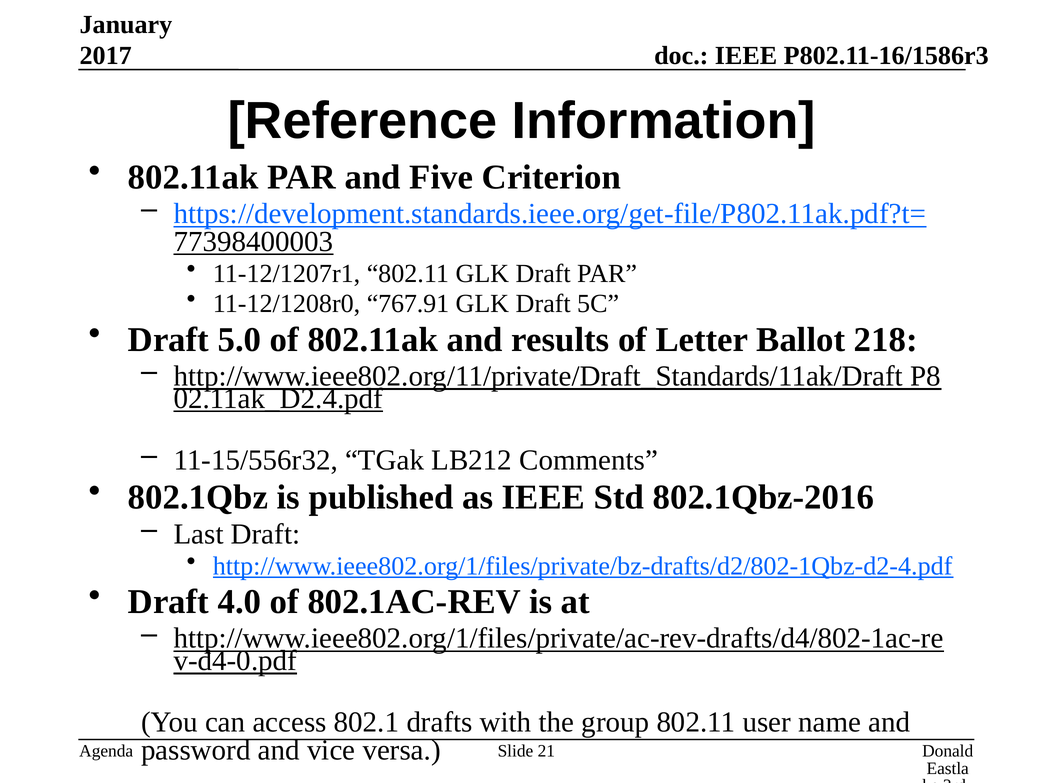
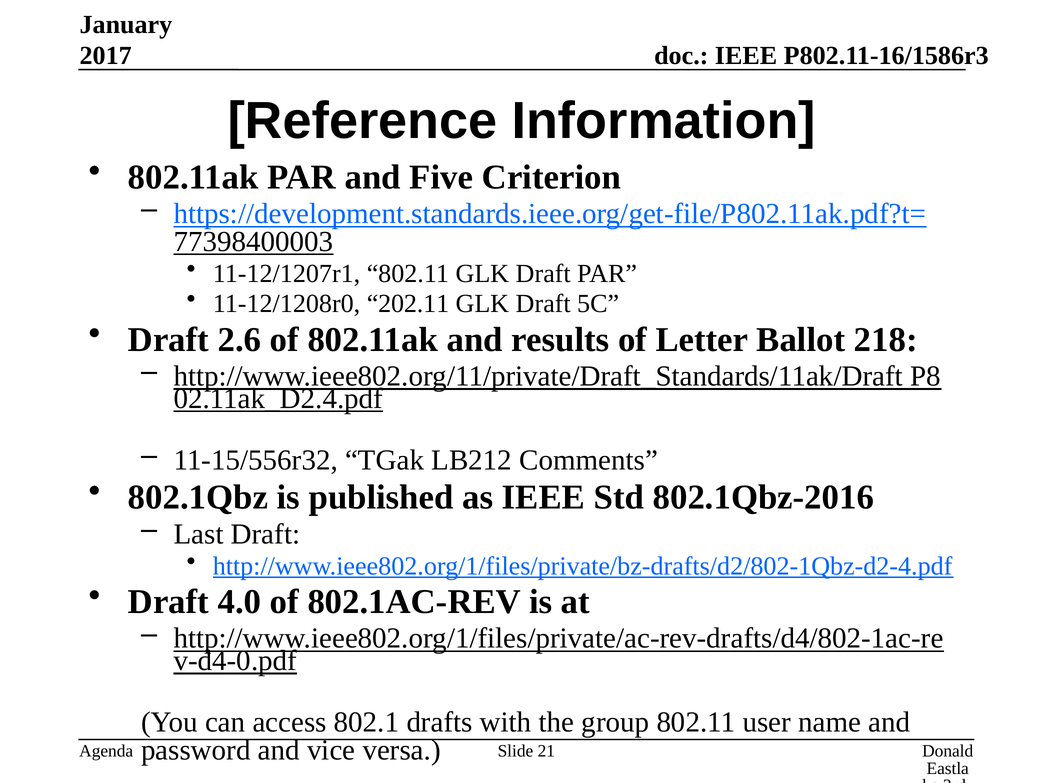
767.91: 767.91 -> 202.11
5.0: 5.0 -> 2.6
